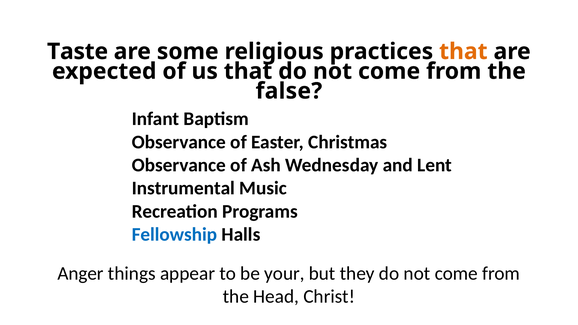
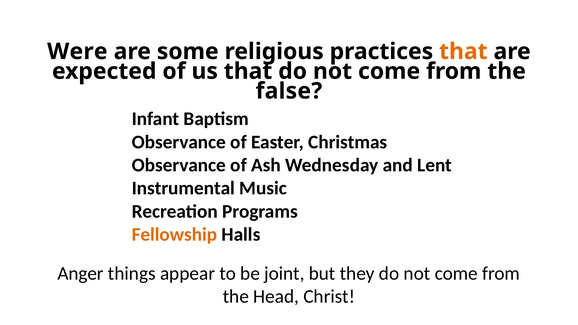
Taste: Taste -> Were
Fellowship colour: blue -> orange
your: your -> joint
